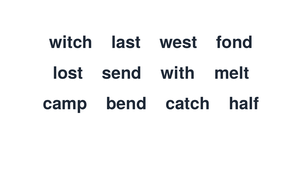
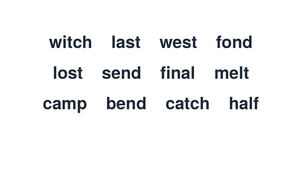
with: with -> final
